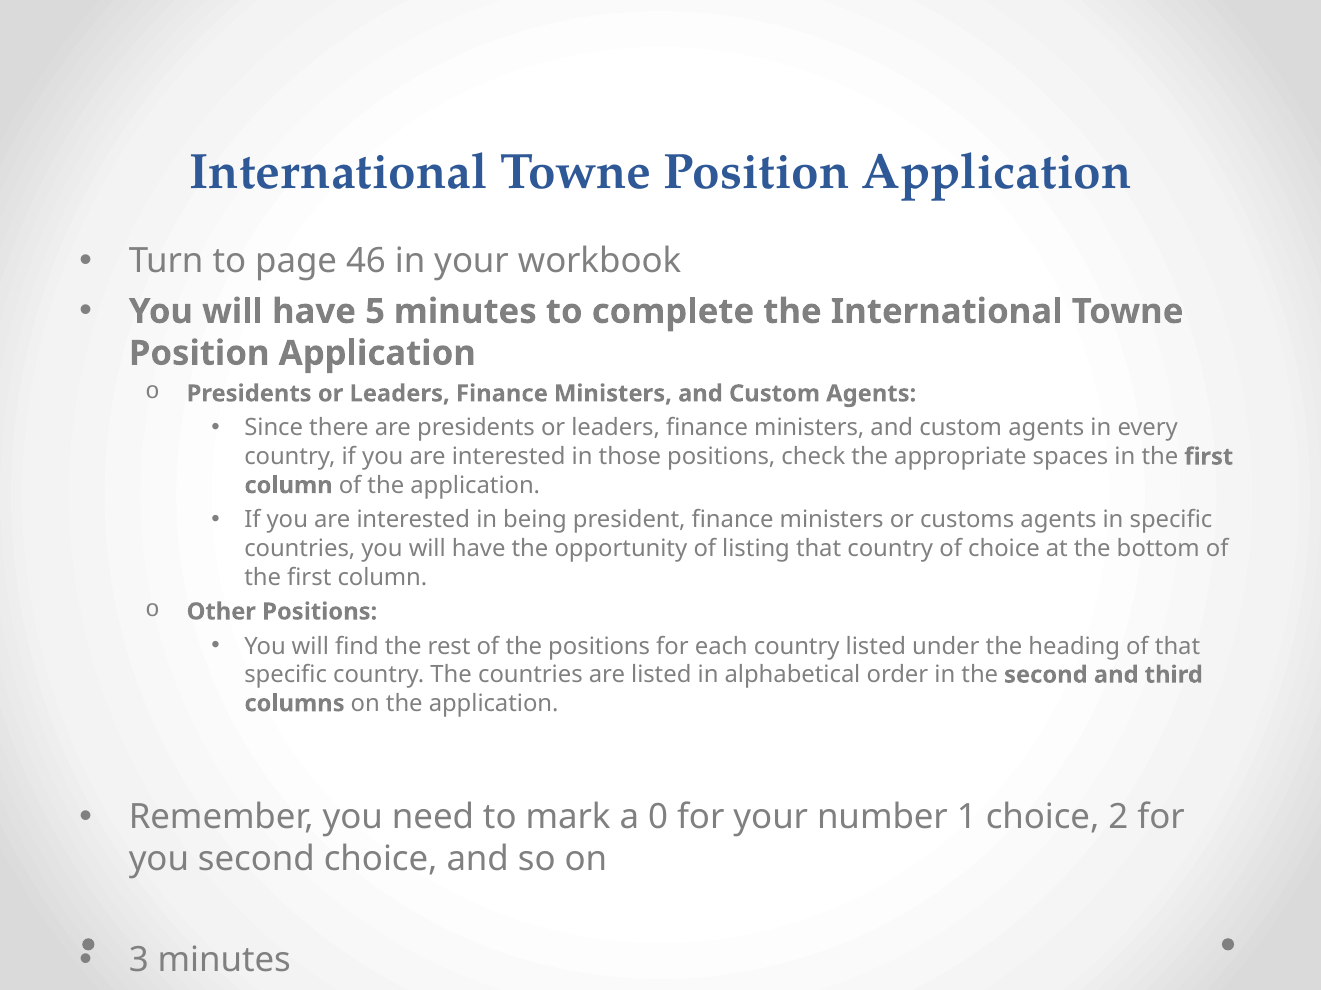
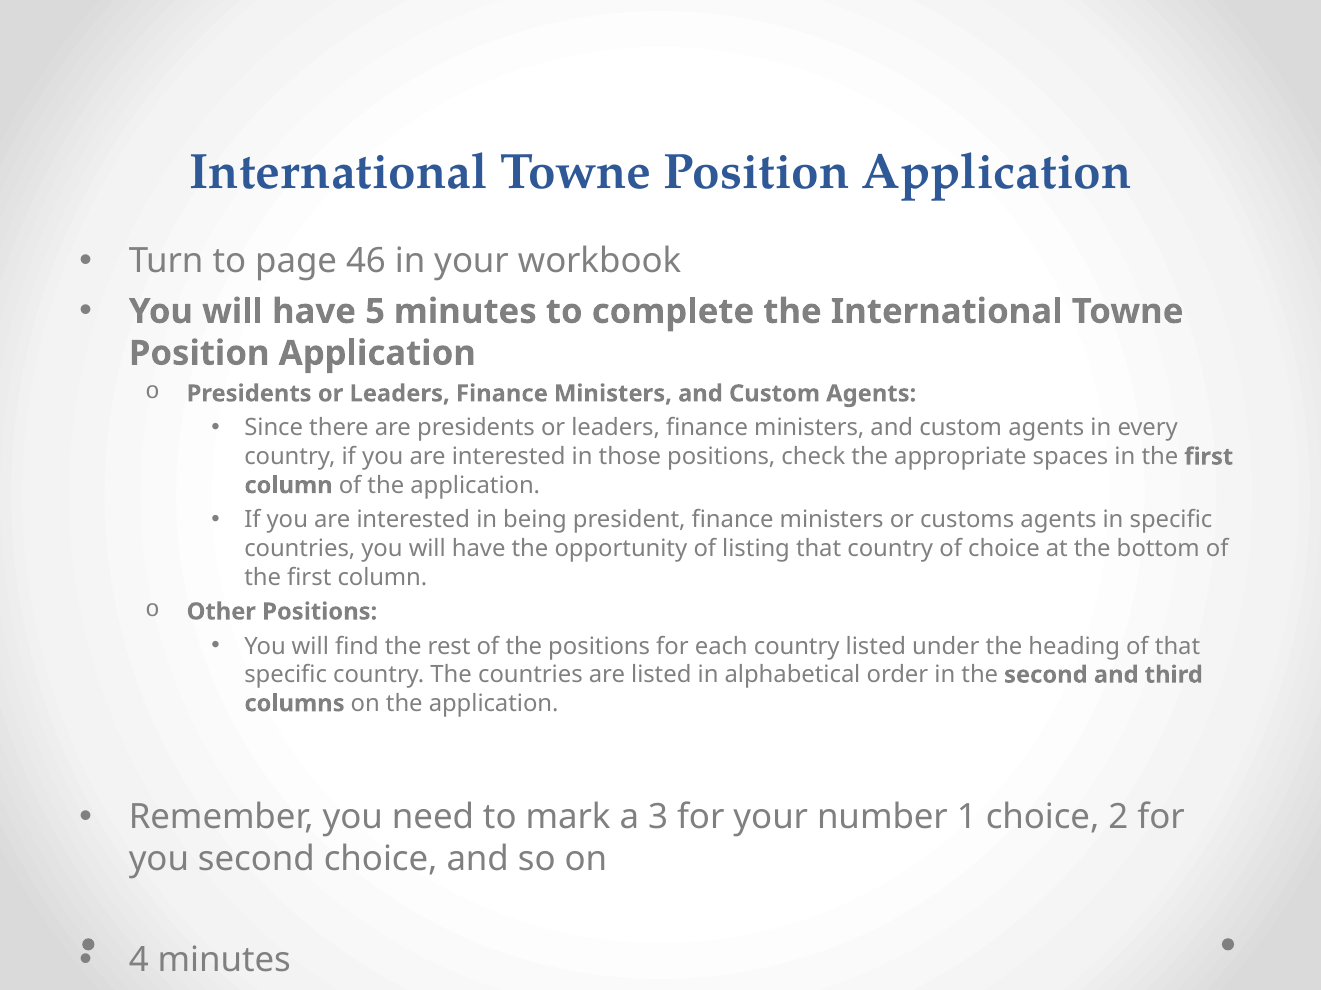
0: 0 -> 3
3: 3 -> 4
